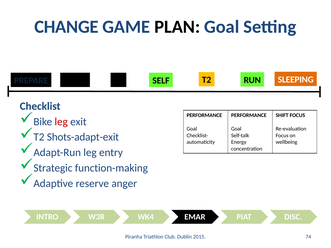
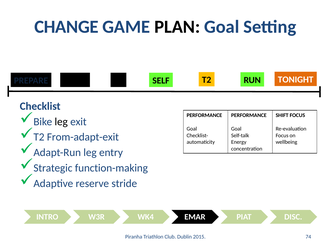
SLEEPING: SLEEPING -> TONIGHT
leg at (61, 122) colour: red -> black
Shots-adapt-exit: Shots-adapt-exit -> From-adapt-exit
anger: anger -> stride
